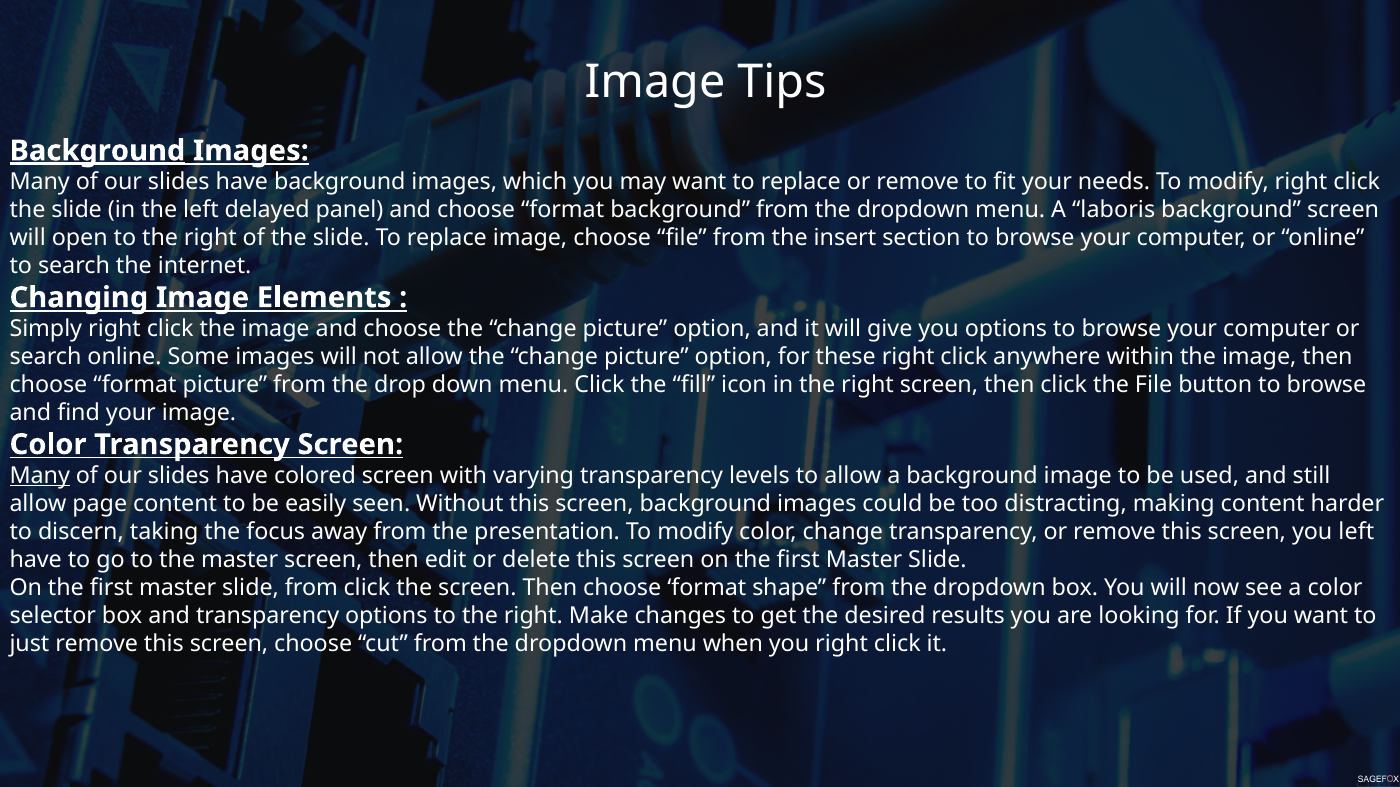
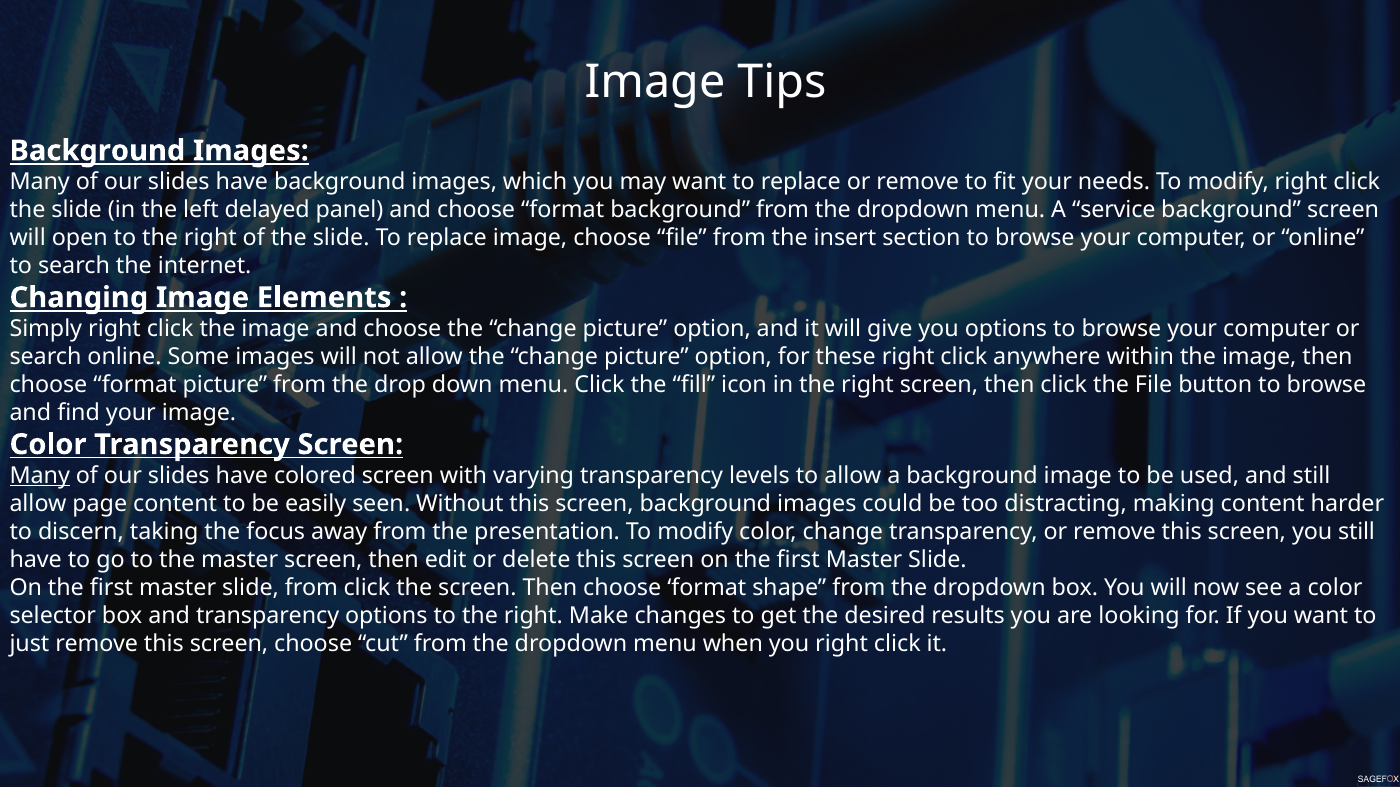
Background at (97, 151) underline: present -> none
laboris: laboris -> service
you left: left -> still
